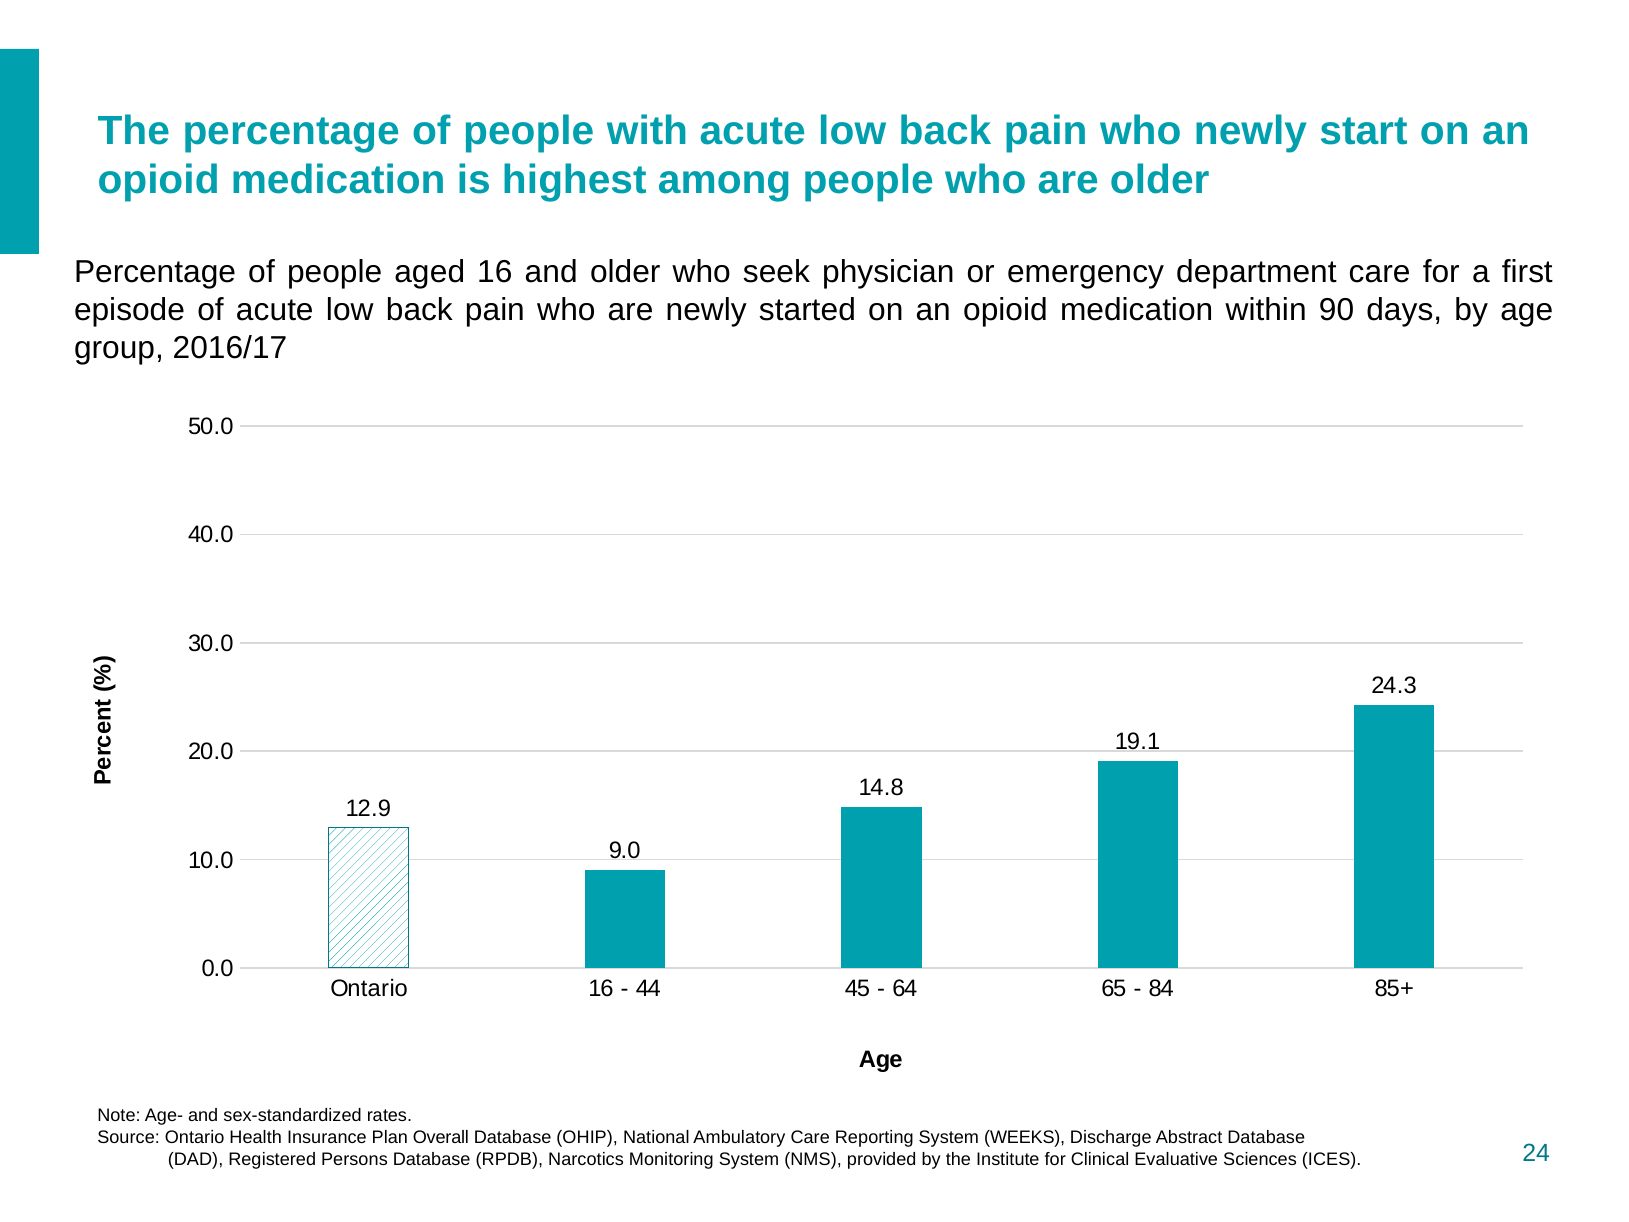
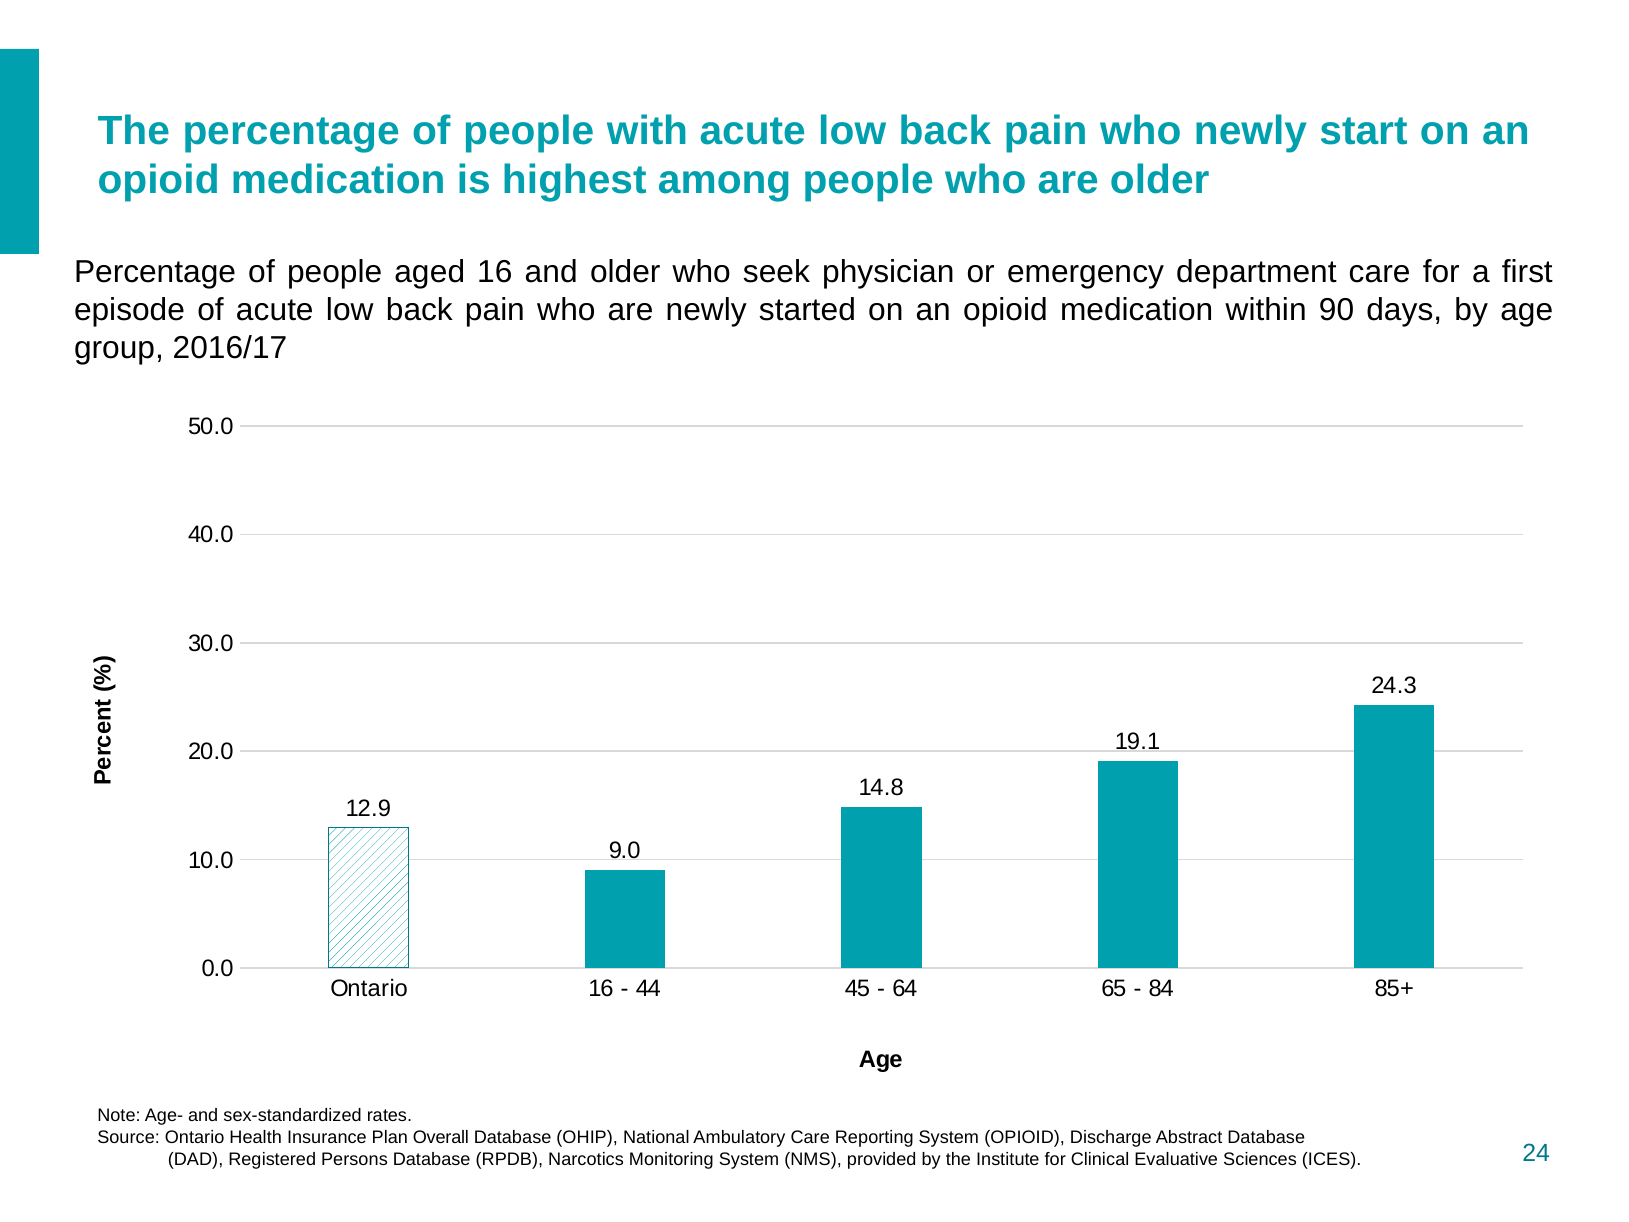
System WEEKS: WEEKS -> OPIOID
